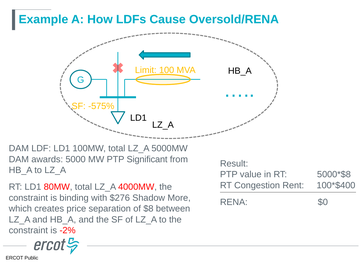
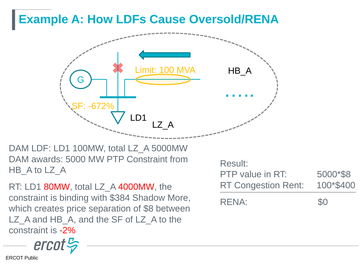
-575%: -575% -> -672%
PTP Significant: Significant -> Constraint
$276: $276 -> $384
